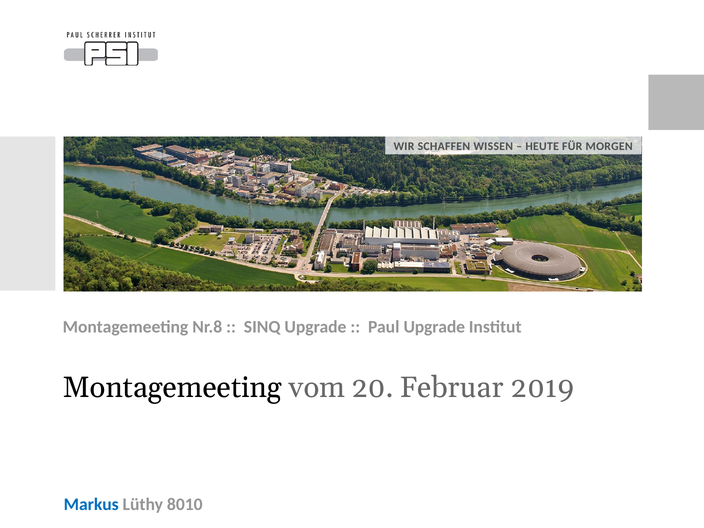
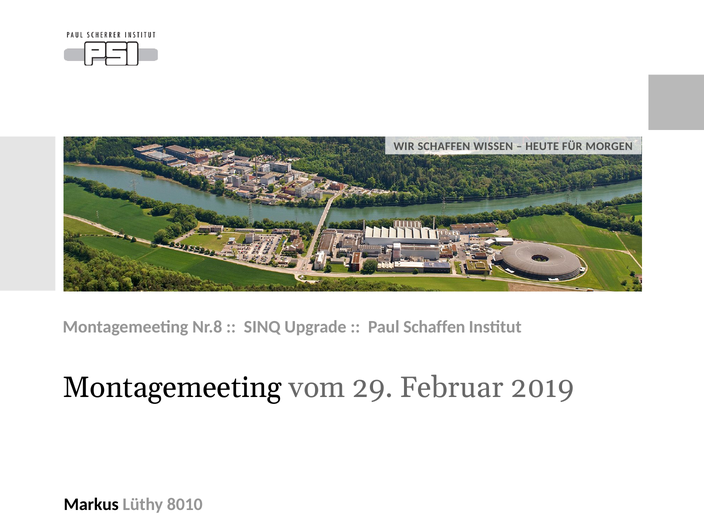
Paul Upgrade: Upgrade -> Schaffen
20: 20 -> 29
Markus colour: blue -> black
